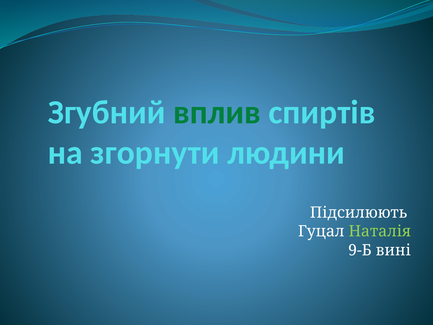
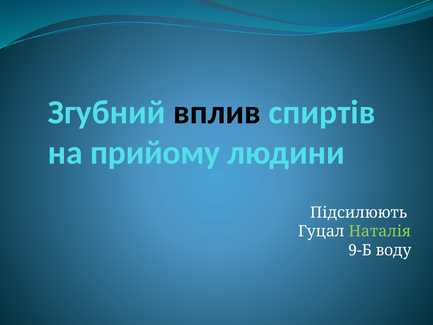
вплив colour: green -> black
згорнути: згорнути -> прийому
вині: вині -> воду
